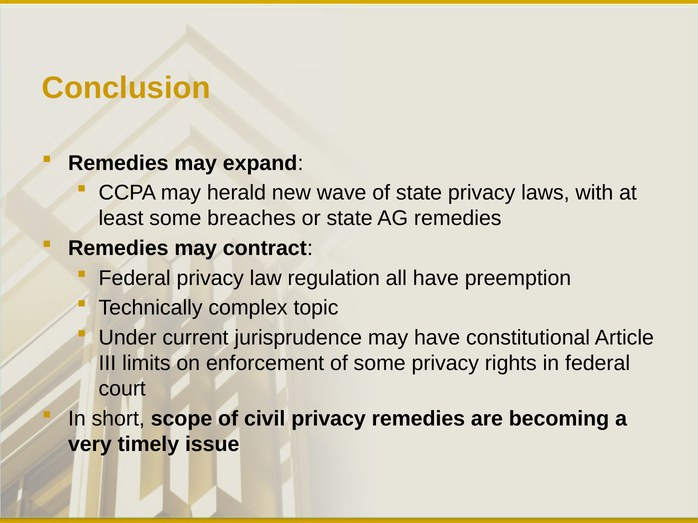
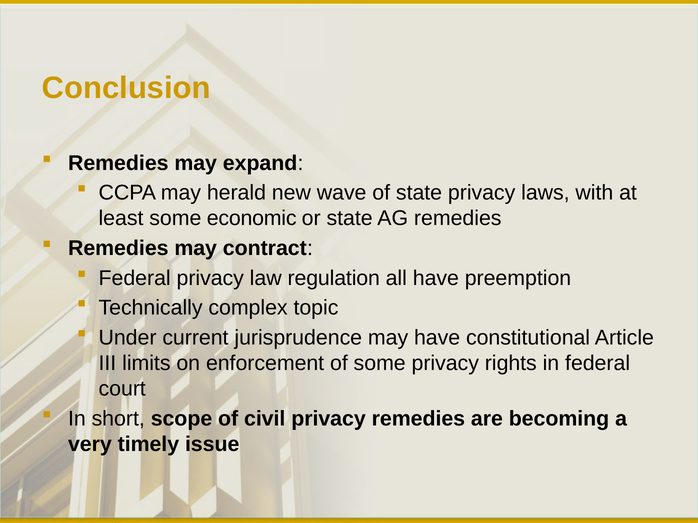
breaches: breaches -> economic
